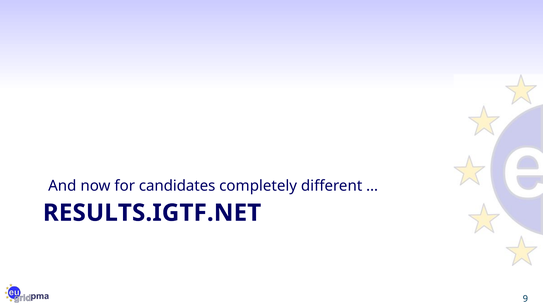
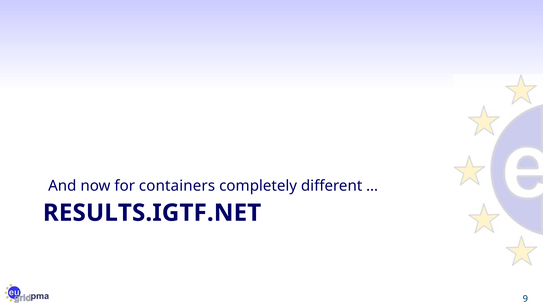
candidates: candidates -> containers
